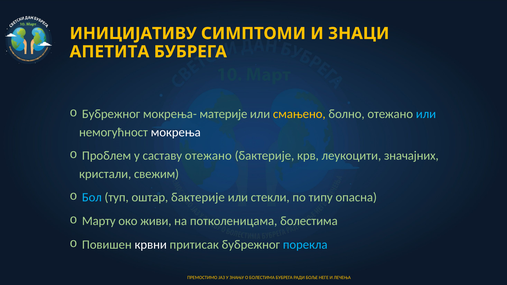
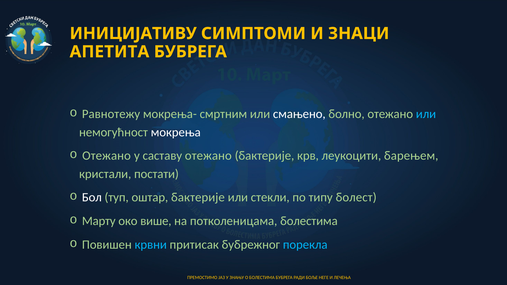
Бубрежног at (111, 114): Бубрежног -> Равнотежу
материје: материје -> смртним
смањено colour: yellow -> white
Проблем at (107, 156): Проблем -> Отежано
значајних: значајних -> барењем
свежим: свежим -> постати
Бол colour: light blue -> white
опасна: опасна -> болест
живи: живи -> више
крвни colour: white -> light blue
